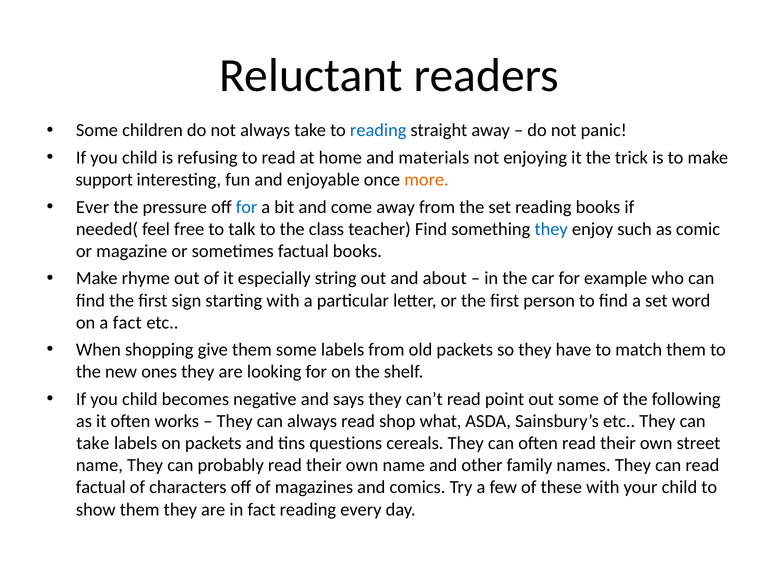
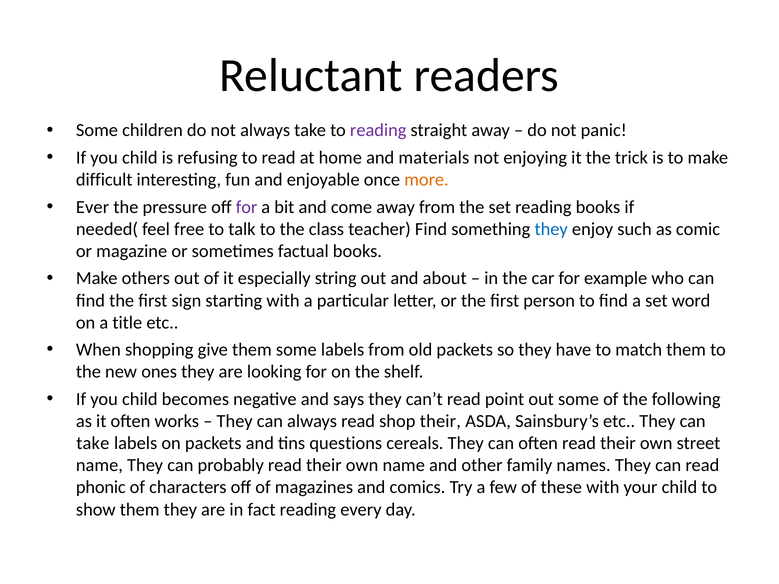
reading at (378, 130) colour: blue -> purple
support: support -> difficult
for at (247, 207) colour: blue -> purple
rhyme: rhyme -> others
a fact: fact -> title
shop what: what -> their
factual at (101, 488): factual -> phonic
